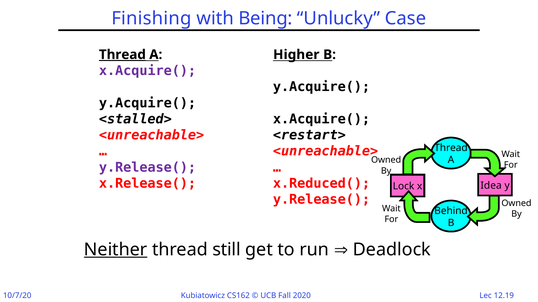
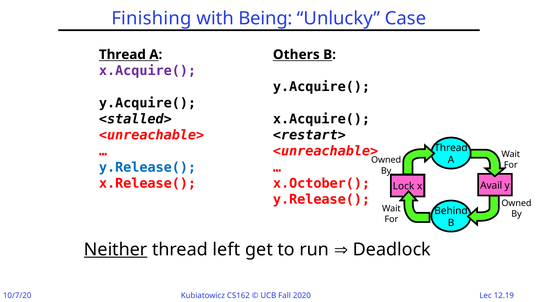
Thread at (122, 55) underline: present -> none
Higher: Higher -> Others
y.Release( at (148, 168) colour: purple -> blue
x.Reduced(: x.Reduced( -> x.October(
Idea: Idea -> Avail
still: still -> left
